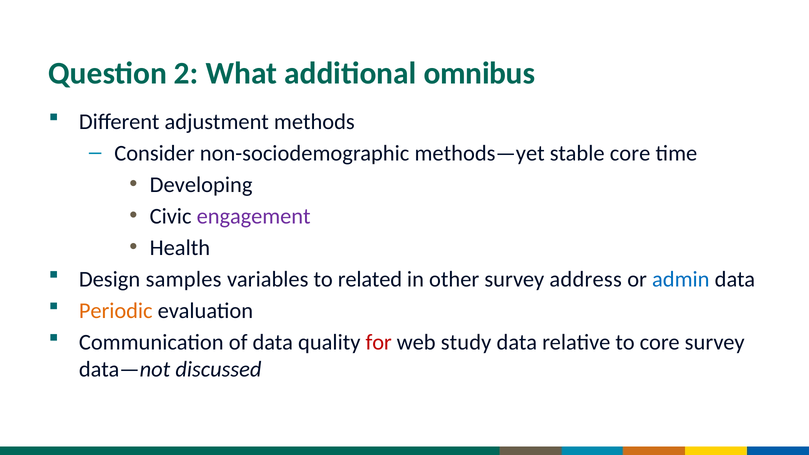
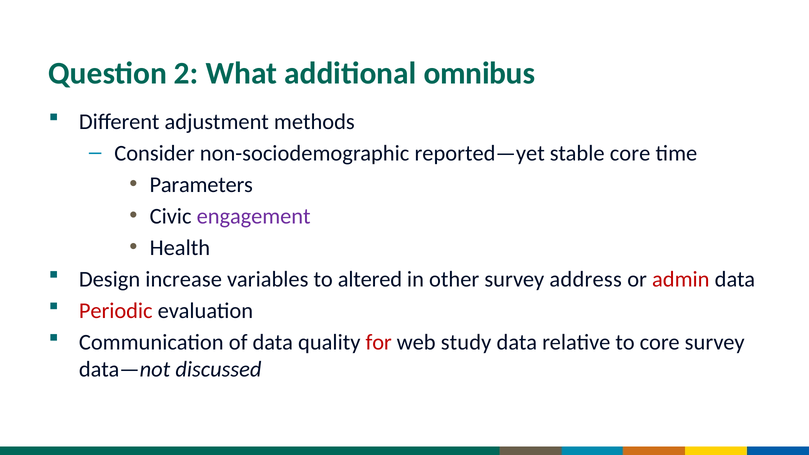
methods—yet: methods—yet -> reported—yet
Developing: Developing -> Parameters
samples: samples -> increase
related: related -> altered
admin colour: blue -> red
Periodic colour: orange -> red
